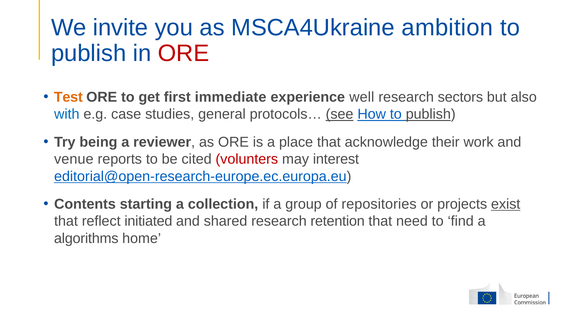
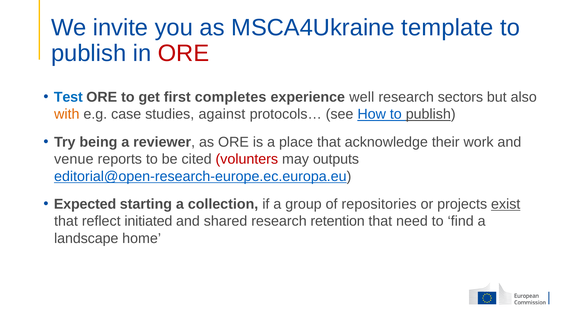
ambition: ambition -> template
Test colour: orange -> blue
immediate: immediate -> completes
with colour: blue -> orange
general: general -> against
see underline: present -> none
interest: interest -> outputs
Contents: Contents -> Expected
algorithms: algorithms -> landscape
